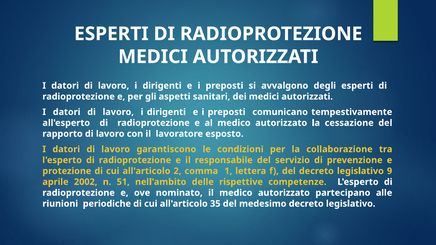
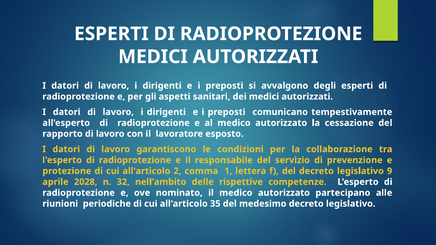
2002: 2002 -> 2028
51: 51 -> 32
